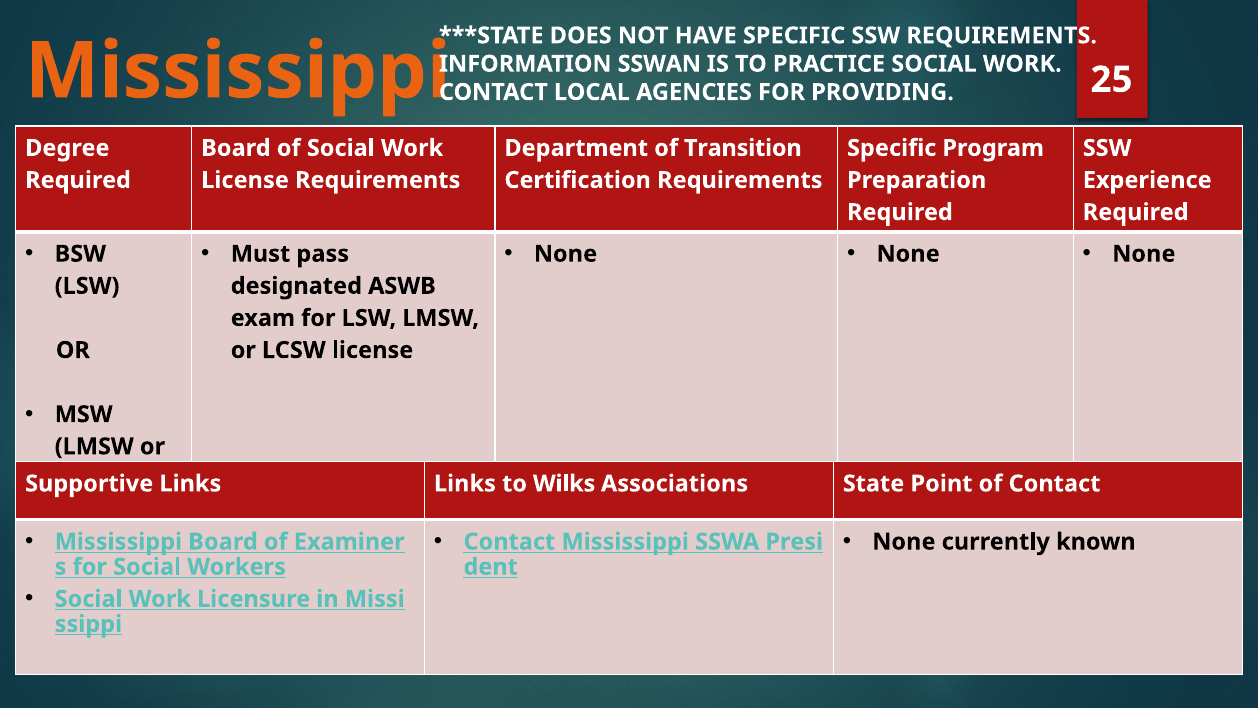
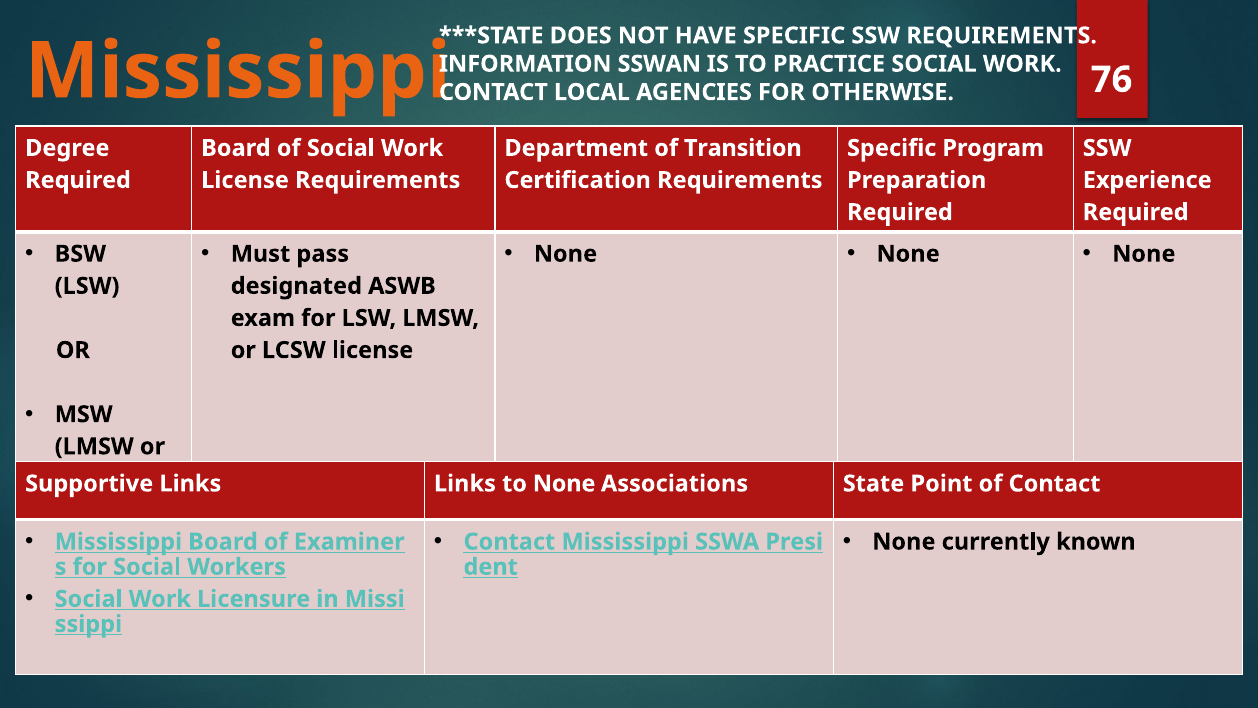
25: 25 -> 76
PROVIDING: PROVIDING -> OTHERWISE
to Wilks: Wilks -> None
